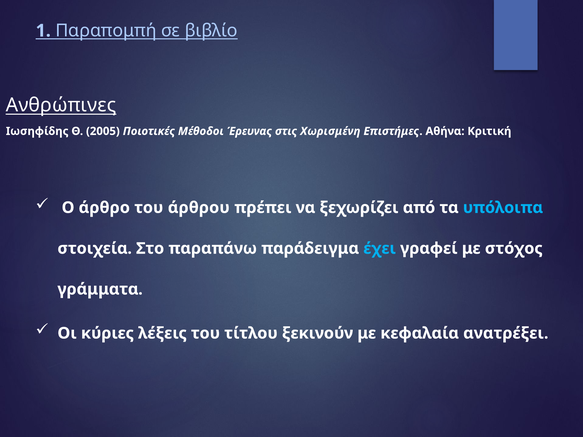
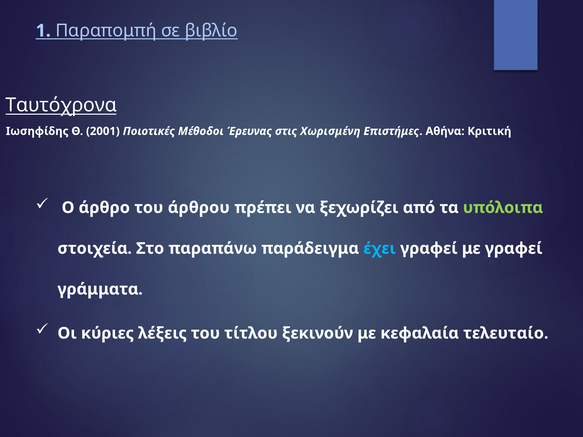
Ανθρώπινες: Ανθρώπινες -> Ταυτόχρονα
2005: 2005 -> 2001
υπόλοιπα colour: light blue -> light green
με στόχος: στόχος -> γραφεί
ανατρέξει: ανατρέξει -> τελευταίο
